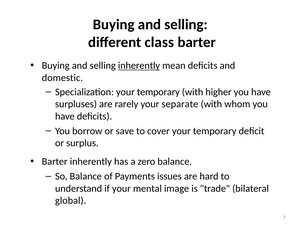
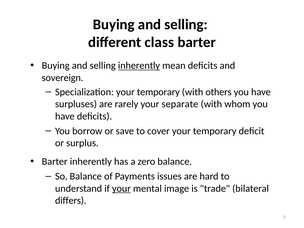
domestic: domestic -> sovereign
higher: higher -> others
your at (121, 188) underline: none -> present
global: global -> differs
